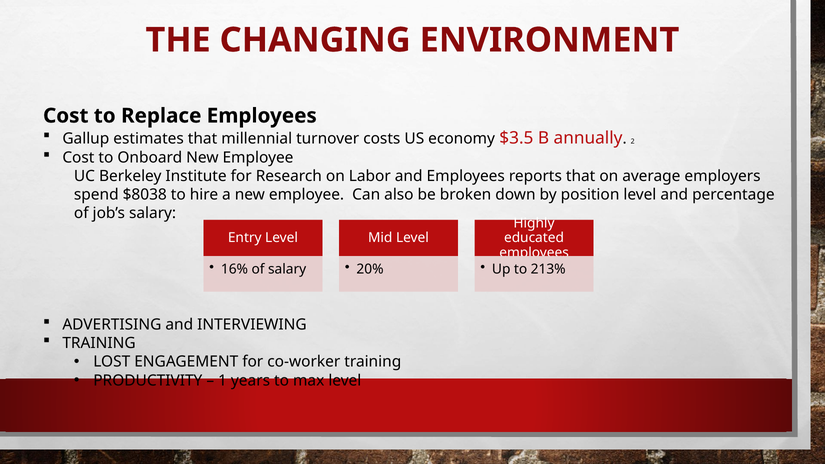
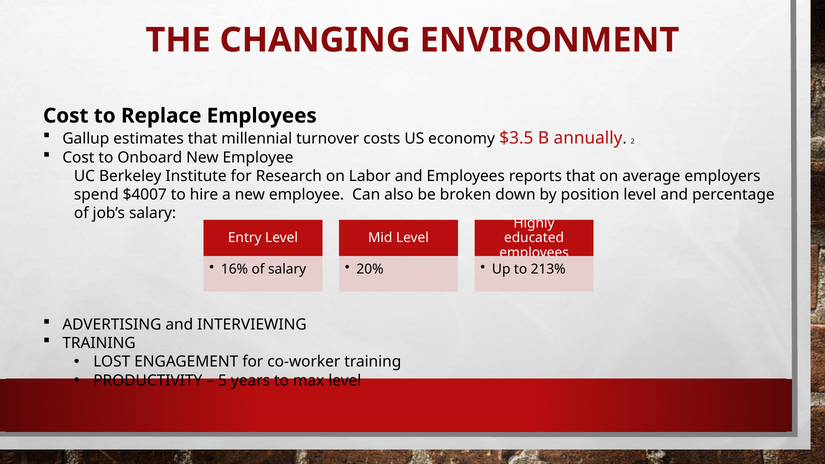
$8038: $8038 -> $4007
1: 1 -> 5
